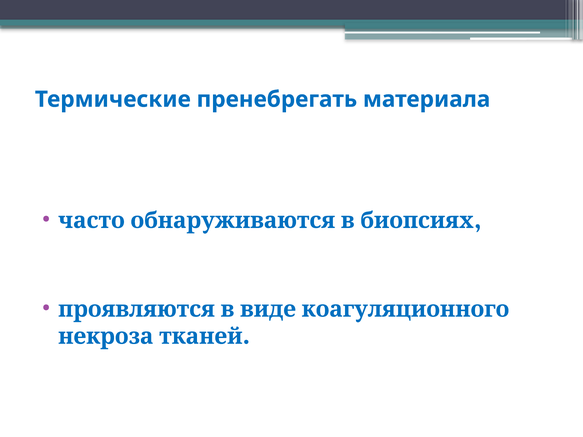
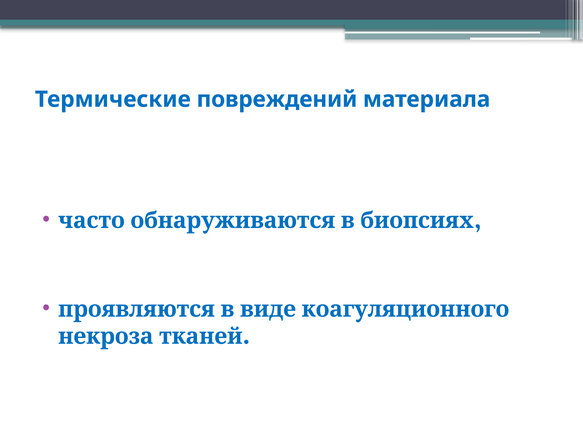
пренебрегать: пренебрегать -> повреждений
